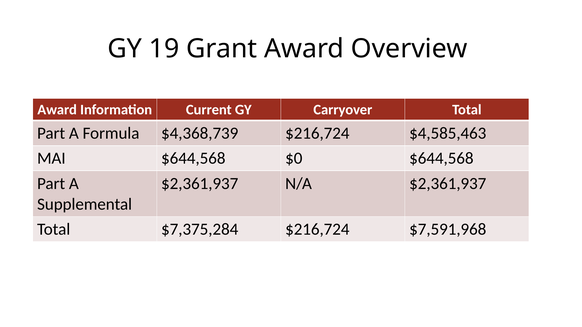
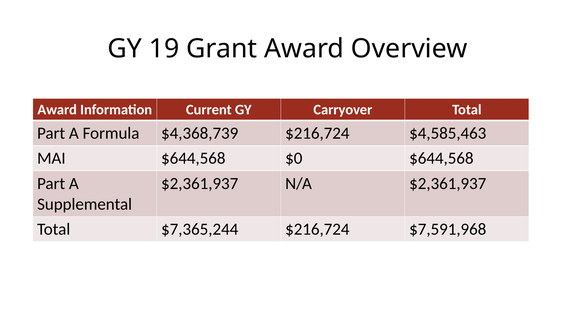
$7,375,284: $7,375,284 -> $7,365,244
